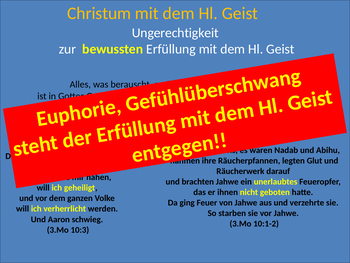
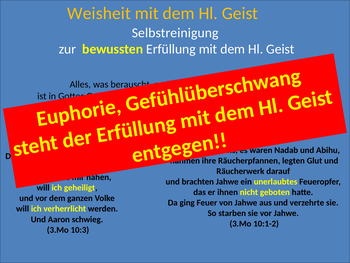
Christum: Christum -> Weisheit
Ungerechtigkeit: Ungerechtigkeit -> Selbstreinigung
